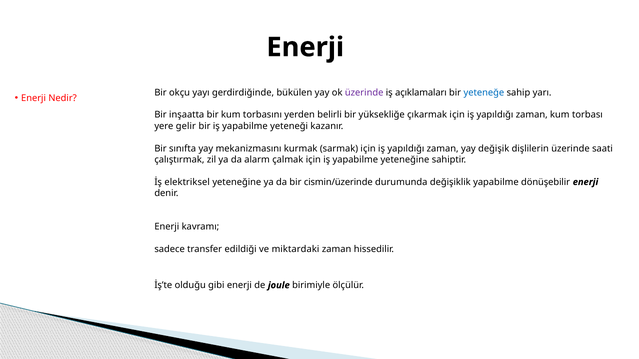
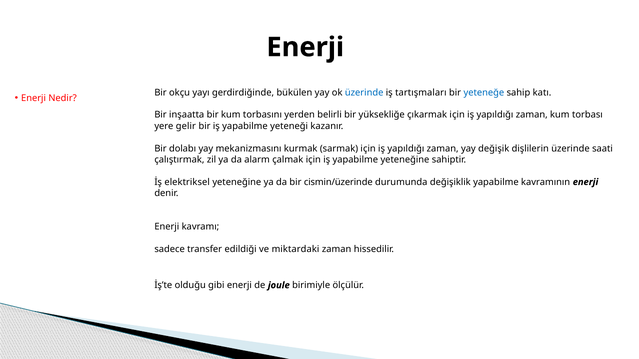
üzerinde at (364, 93) colour: purple -> blue
açıklamaları: açıklamaları -> tartışmaları
yarı: yarı -> katı
sınıfta: sınıfta -> dolabı
dönüşebilir: dönüşebilir -> kavramının
